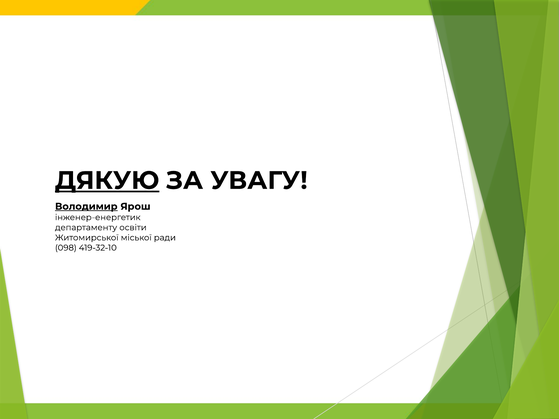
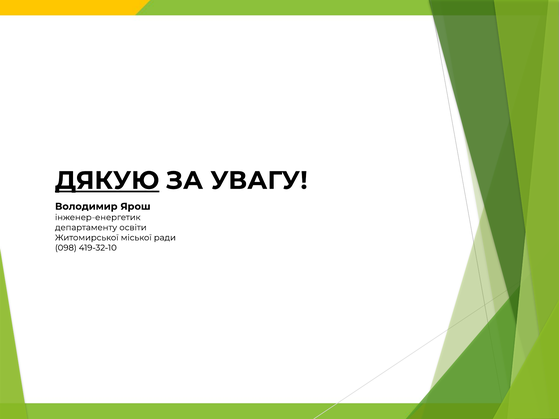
Володимир underline: present -> none
